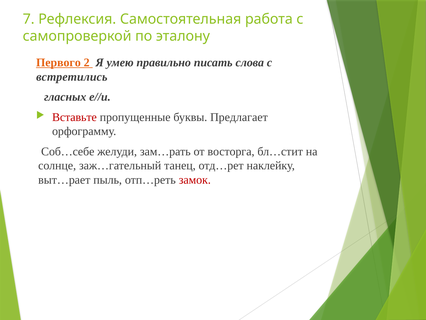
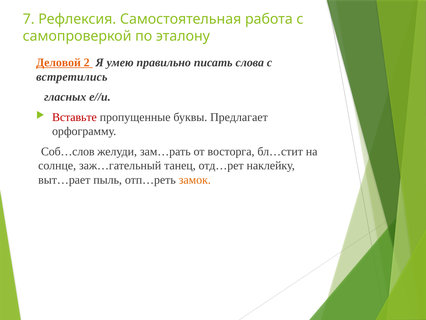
Первого: Первого -> Деловой
Соб…себе: Соб…себе -> Соб…слов
замок colour: red -> orange
